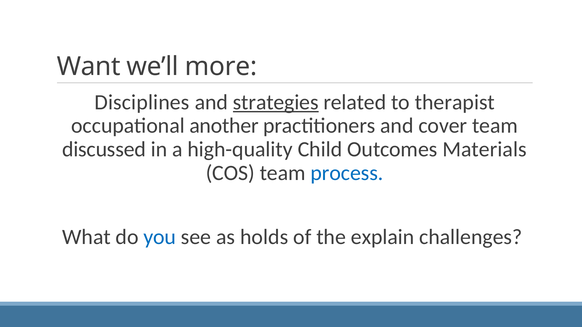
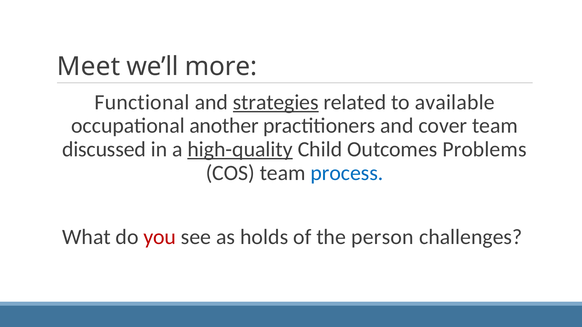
Want: Want -> Meet
Disciplines: Disciplines -> Functional
therapist: therapist -> available
high-quality underline: none -> present
Materials: Materials -> Problems
you colour: blue -> red
explain: explain -> person
